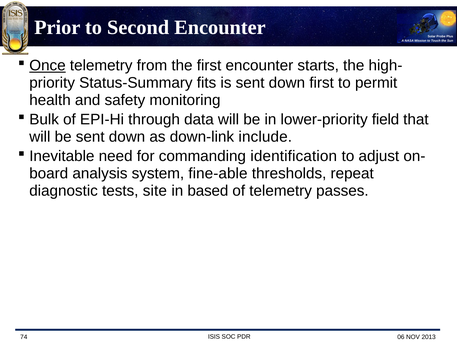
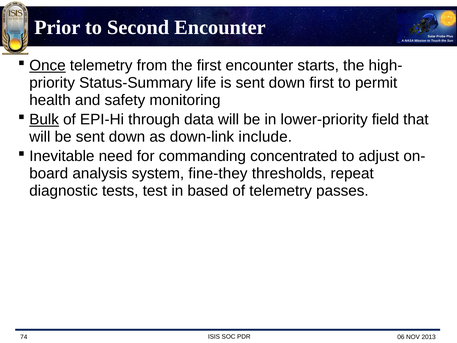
fits: fits -> life
Bulk underline: none -> present
identification: identification -> concentrated
fine-able: fine-able -> fine-they
site: site -> test
